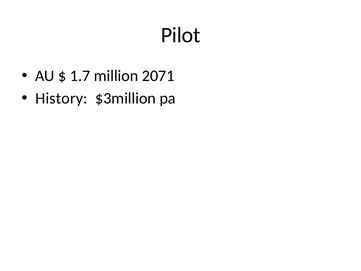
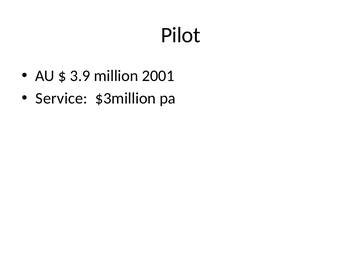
1.7: 1.7 -> 3.9
2071: 2071 -> 2001
History: History -> Service
